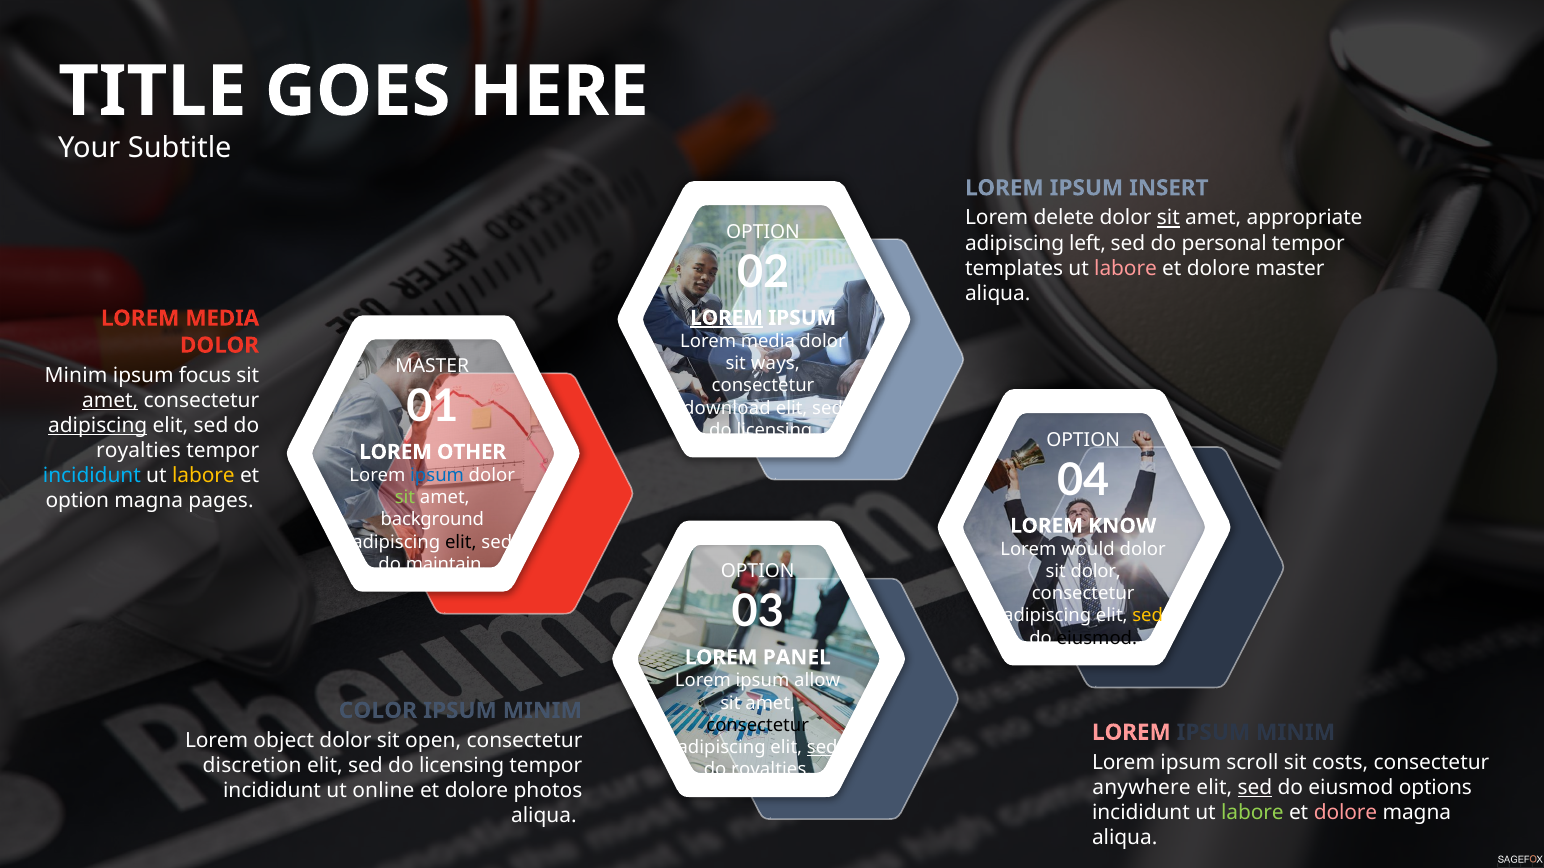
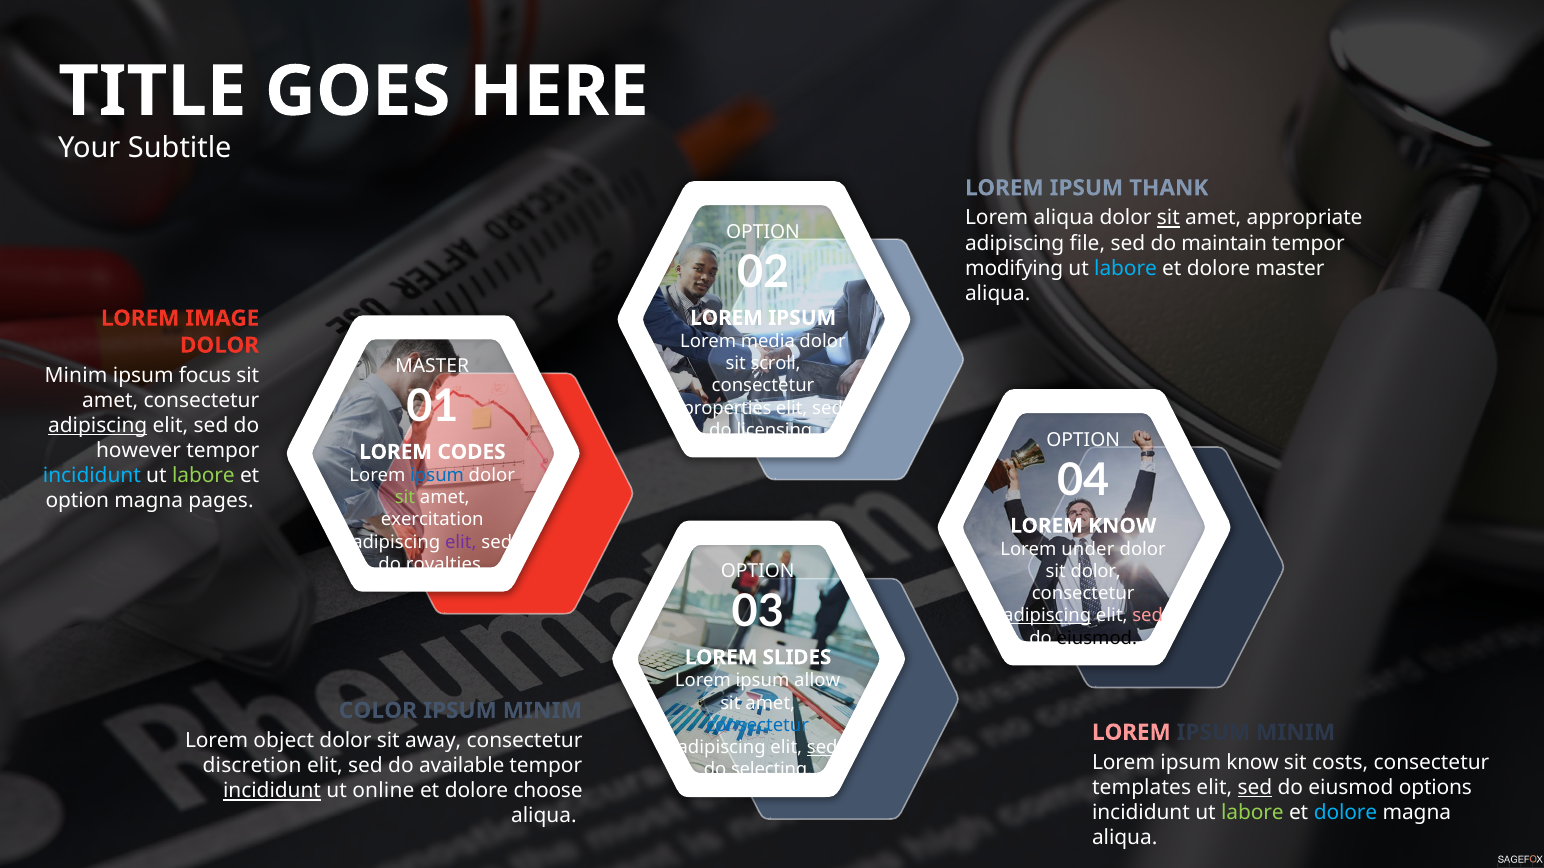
INSERT: INSERT -> THANK
Lorem delete: delete -> aliqua
left: left -> file
personal: personal -> maintain
templates: templates -> modifying
labore at (1126, 268) colour: pink -> light blue
MEDIA at (222, 318): MEDIA -> IMAGE
LOREM at (727, 318) underline: present -> none
ways: ways -> scroll
amet at (110, 401) underline: present -> none
download: download -> properties
royalties at (138, 451): royalties -> however
OTHER: OTHER -> CODES
labore at (203, 476) colour: yellow -> light green
background: background -> exercitation
elit at (461, 542) colour: black -> purple
would: would -> under
maintain: maintain -> royalties
adipiscing at (1047, 616) underline: none -> present
sed at (1148, 616) colour: yellow -> pink
PANEL: PANEL -> SLIDES
consectetur at (758, 726) colour: black -> blue
open: open -> away
ipsum scroll: scroll -> know
licensing at (462, 766): licensing -> available
royalties at (771, 770): royalties -> selecting
anywhere: anywhere -> templates
incididunt at (272, 791) underline: none -> present
photos: photos -> choose
dolore at (1346, 813) colour: pink -> light blue
